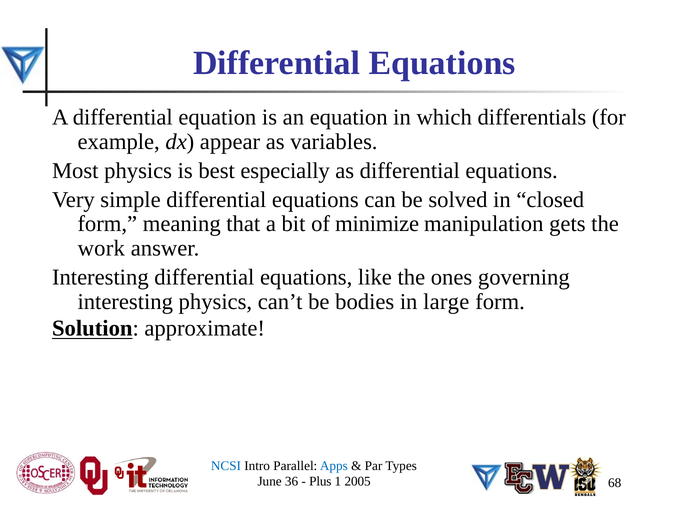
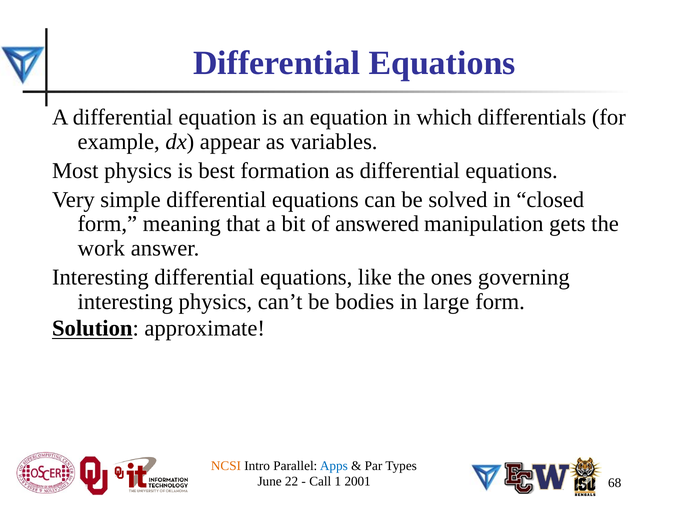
especially: especially -> formation
minimize: minimize -> answered
NCSI colour: blue -> orange
36: 36 -> 22
Plus: Plus -> Call
2005: 2005 -> 2001
